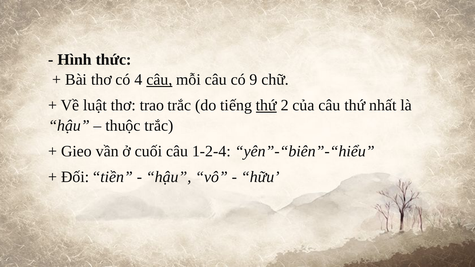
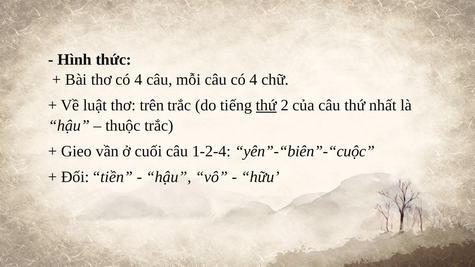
câu at (159, 80) underline: present -> none
câu có 9: 9 -> 4
trao: trao -> trên
yên”-“biên”-“hiểu: yên”-“biên”-“hiểu -> yên”-“biên”-“cuộc
